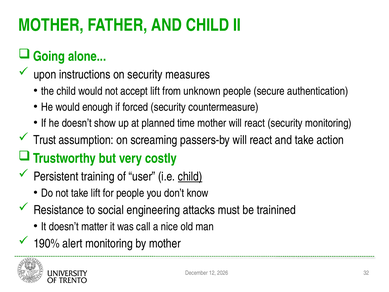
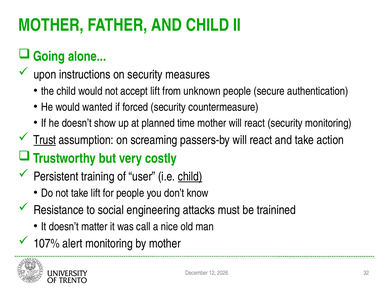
enough: enough -> wanted
Trust underline: none -> present
190%: 190% -> 107%
